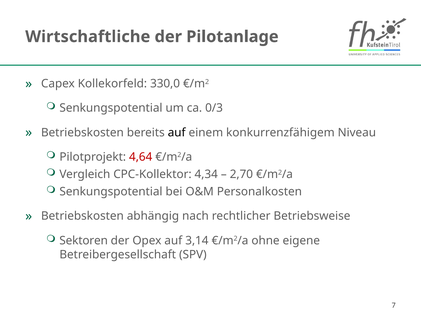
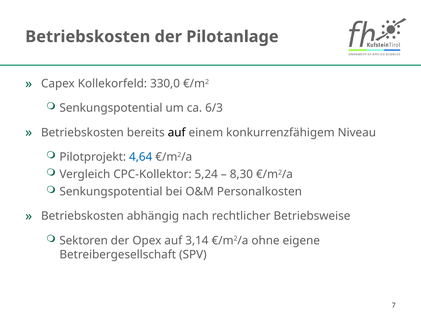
Wirtschaftliche at (88, 37): Wirtschaftliche -> Betriebskosten
0/3: 0/3 -> 6/3
4,64 colour: red -> blue
4,34: 4,34 -> 5,24
2,70: 2,70 -> 8,30
